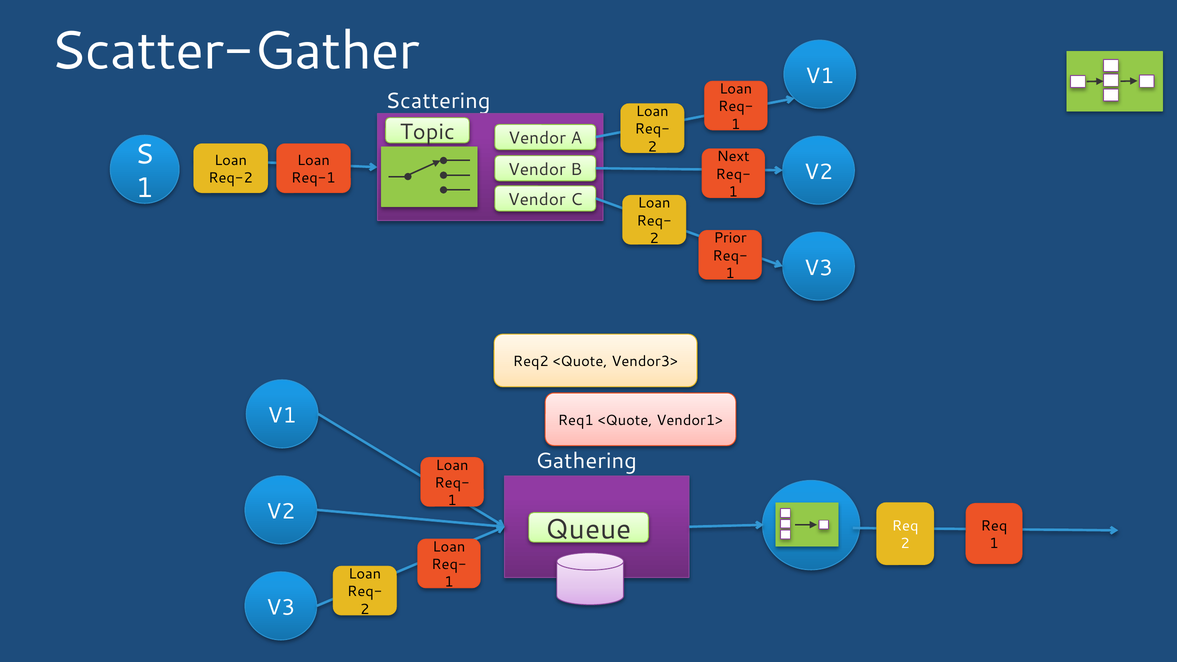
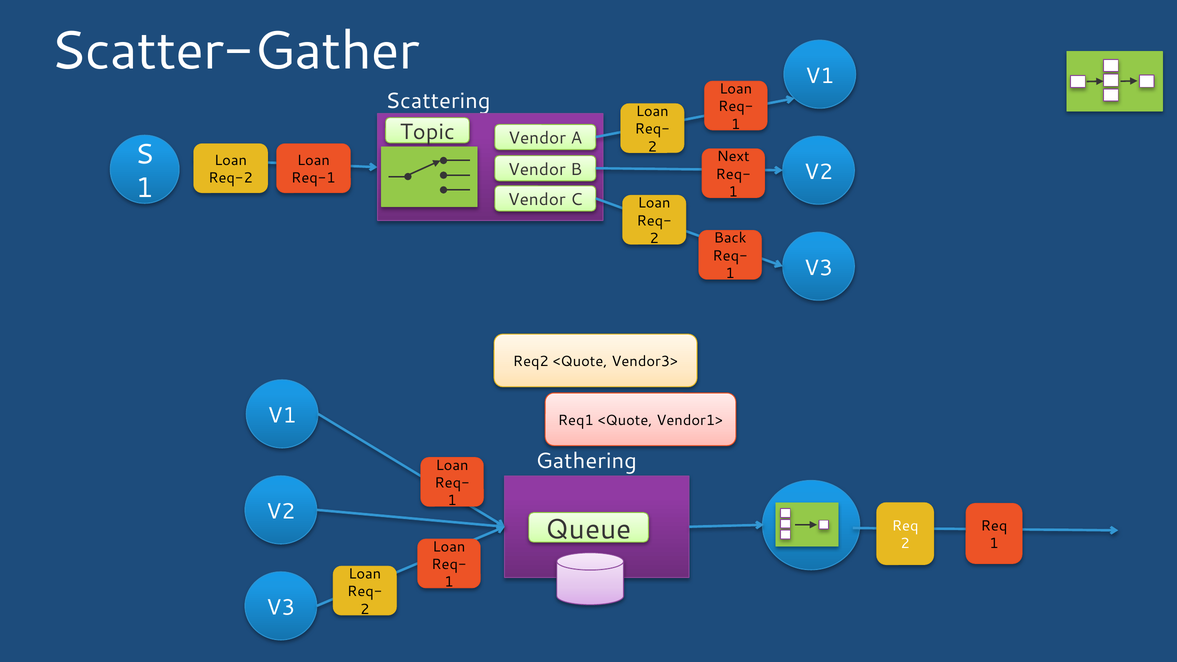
Prior: Prior -> Back
